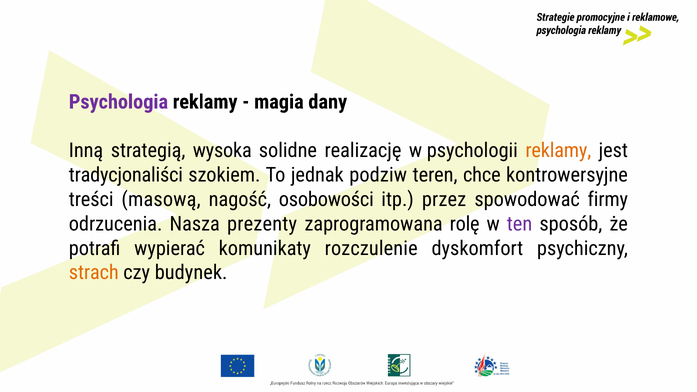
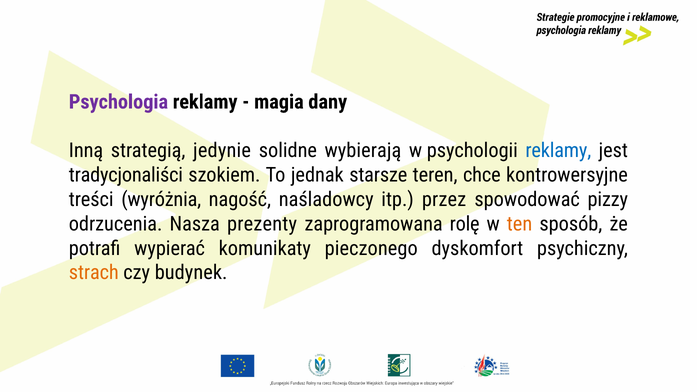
wysoka: wysoka -> jedynie
realizację: realizację -> wybierają
reklamy at (558, 151) colour: orange -> blue
podziw: podziw -> starsze
masową: masową -> wyróżnia
osobowości: osobowości -> naśladowcy
firmy: firmy -> pizzy
ten colour: purple -> orange
rozczulenie: rozczulenie -> pieczonego
